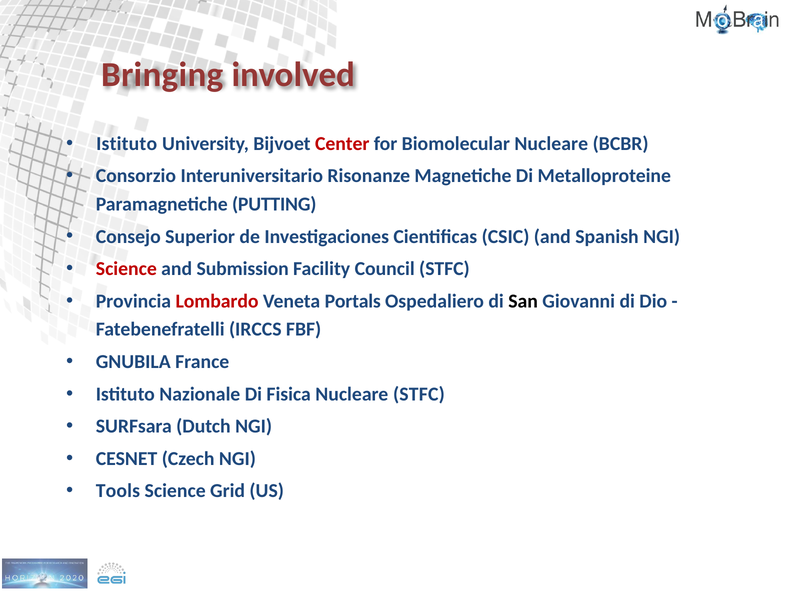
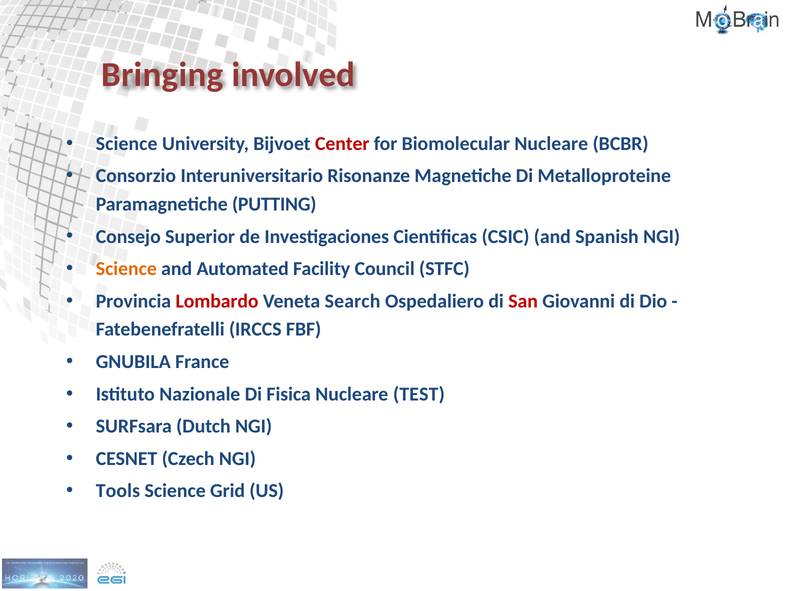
Istituto at (127, 144): Istituto -> Science
Science at (126, 269) colour: red -> orange
Submission: Submission -> Automated
Portals: Portals -> Search
San colour: black -> red
Nucleare STFC: STFC -> TEST
